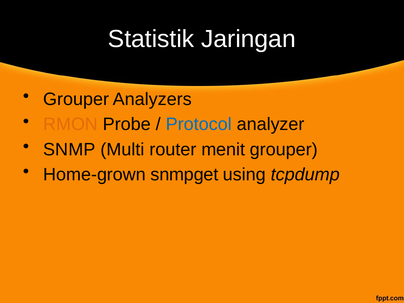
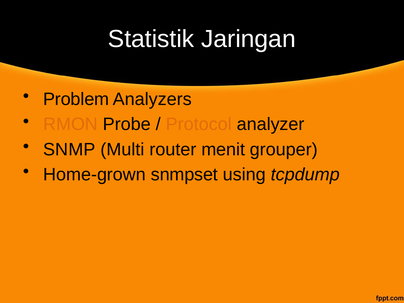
Grouper at (76, 99): Grouper -> Problem
Protocol colour: blue -> orange
snmpget: snmpget -> snmpset
